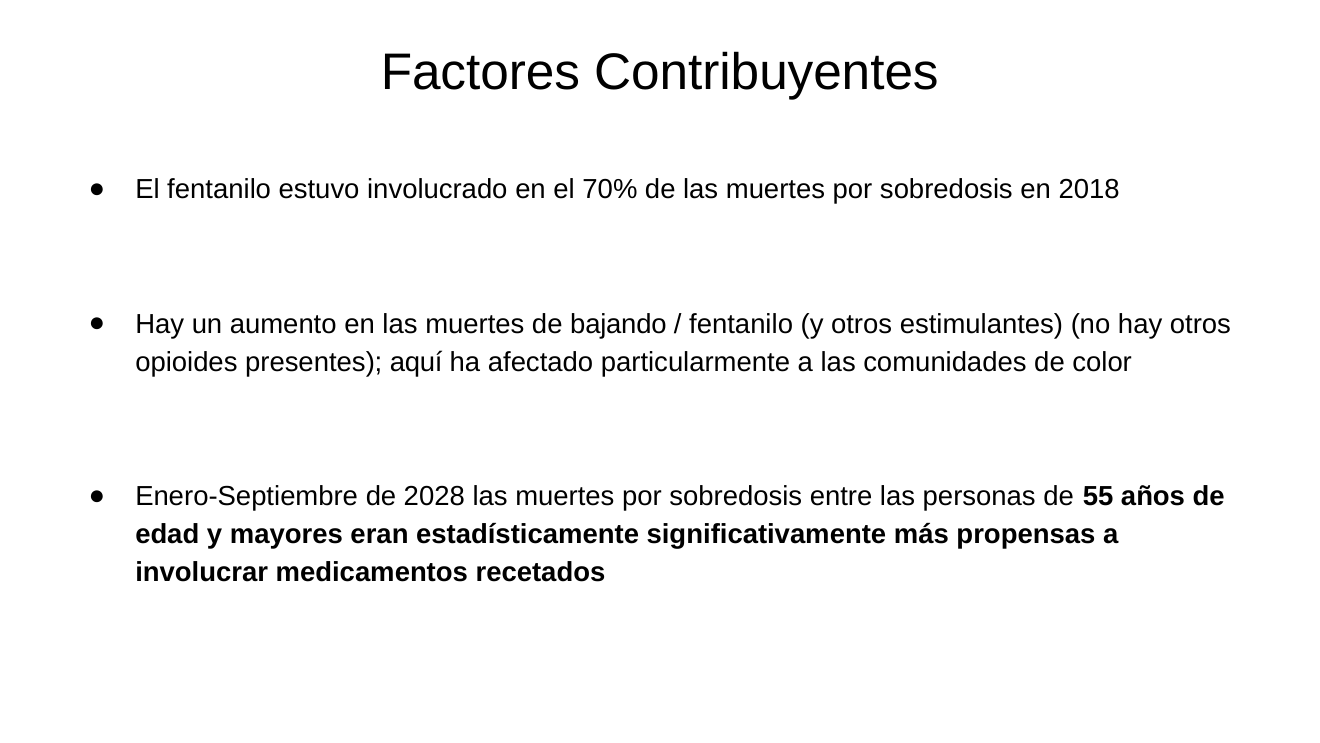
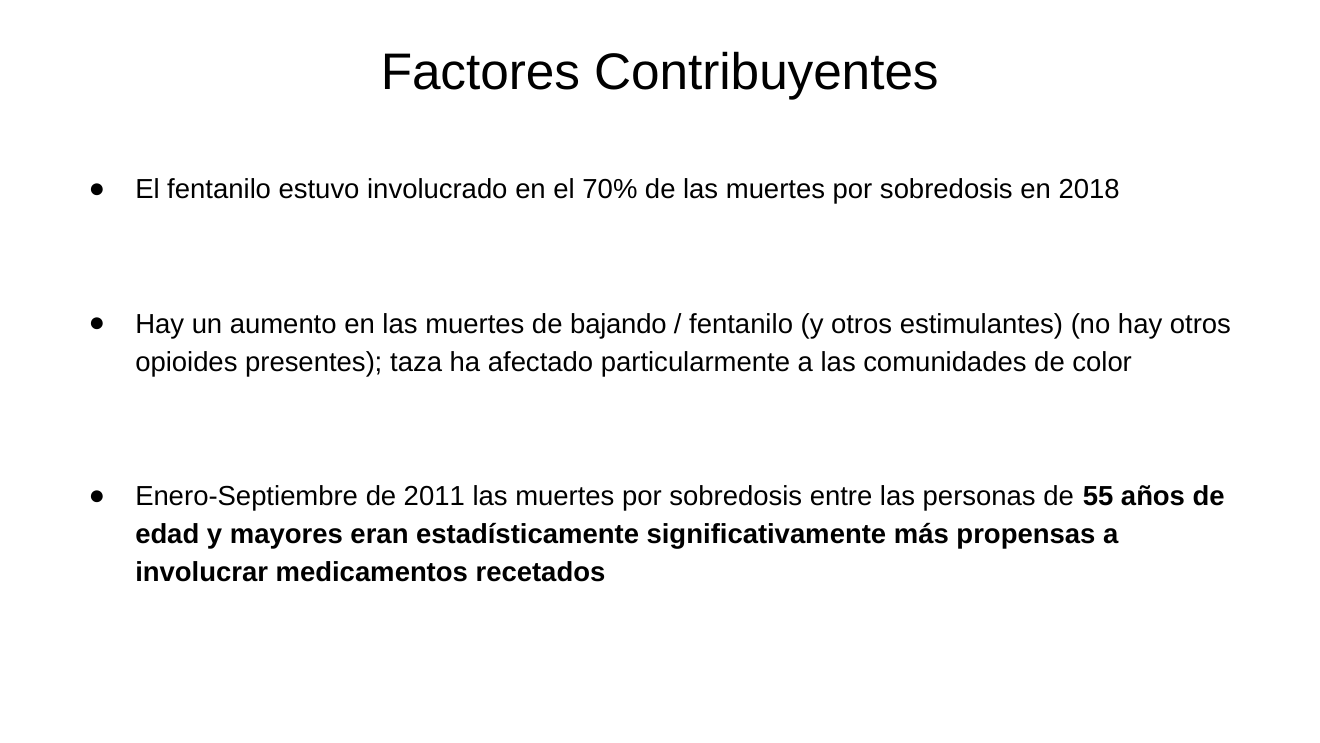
aquí: aquí -> taza
2028: 2028 -> 2011
